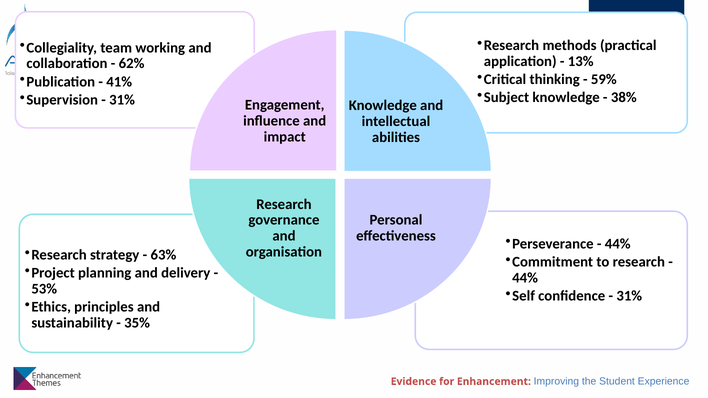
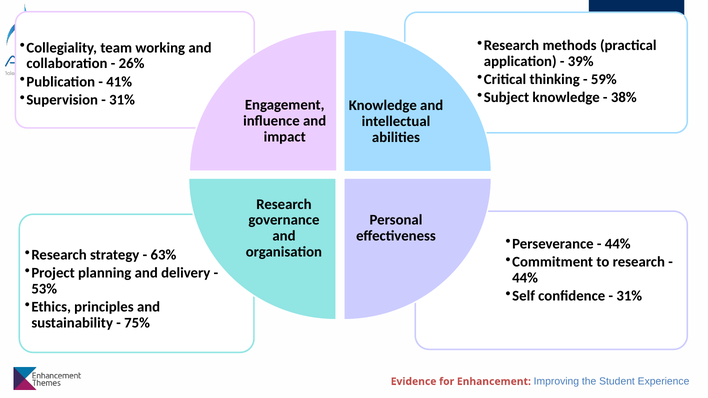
13%: 13% -> 39%
62%: 62% -> 26%
35%: 35% -> 75%
